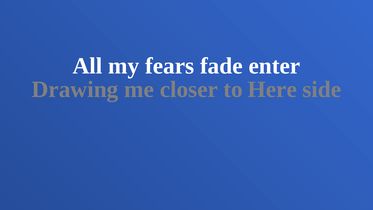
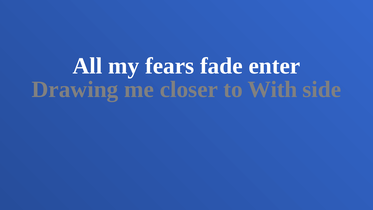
Here: Here -> With
